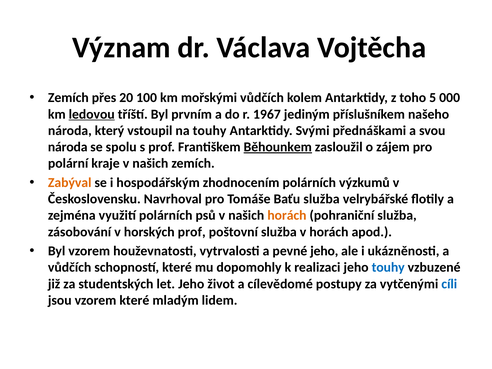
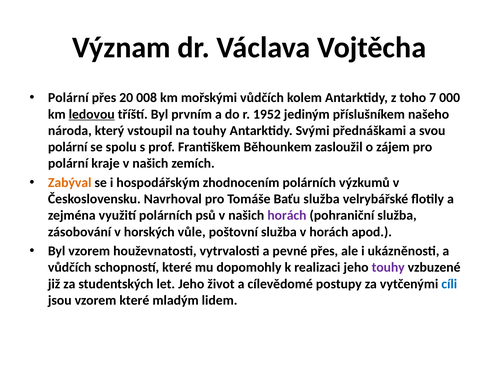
Zemích at (68, 98): Zemích -> Polární
100: 100 -> 008
5: 5 -> 7
1967: 1967 -> 1952
národa at (68, 147): národa -> polární
Běhounkem underline: present -> none
horách at (287, 215) colour: orange -> purple
horských prof: prof -> vůle
pevné jeho: jeho -> přes
touhy at (388, 267) colour: blue -> purple
